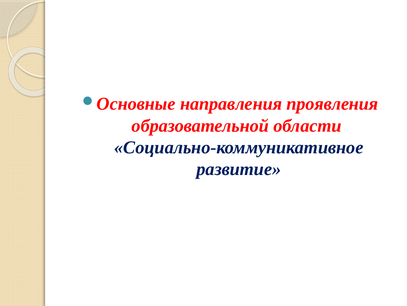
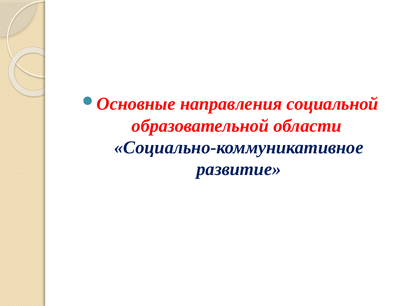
проявления: проявления -> социальной
